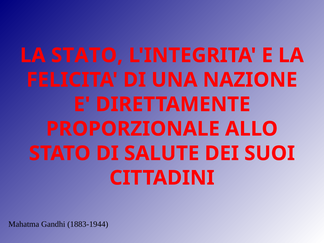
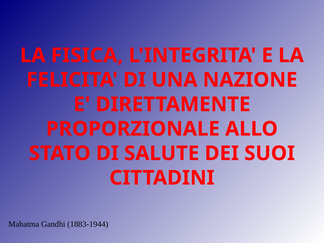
LA STATO: STATO -> FISICA
